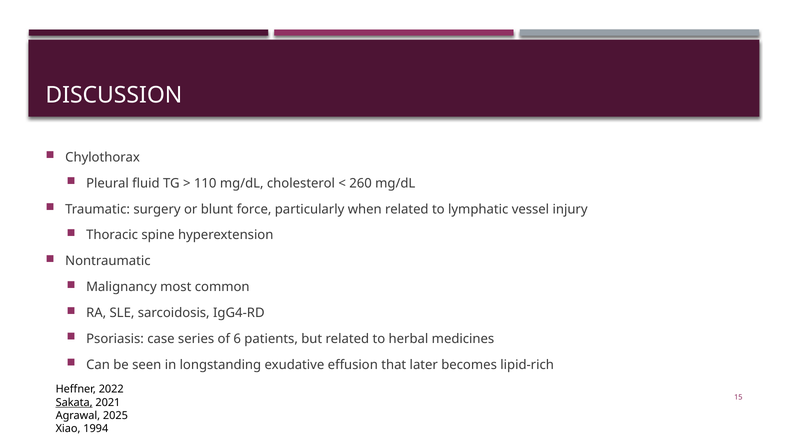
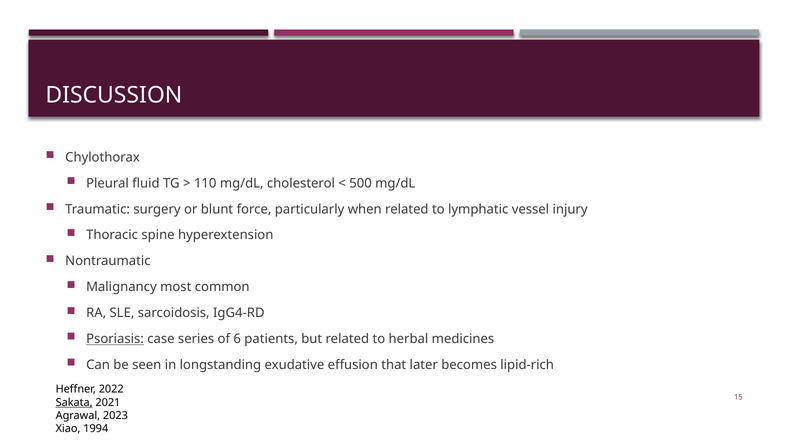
260: 260 -> 500
Psoriasis underline: none -> present
2025: 2025 -> 2023
